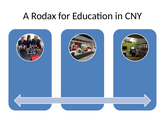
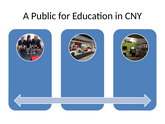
Rodax: Rodax -> Public
